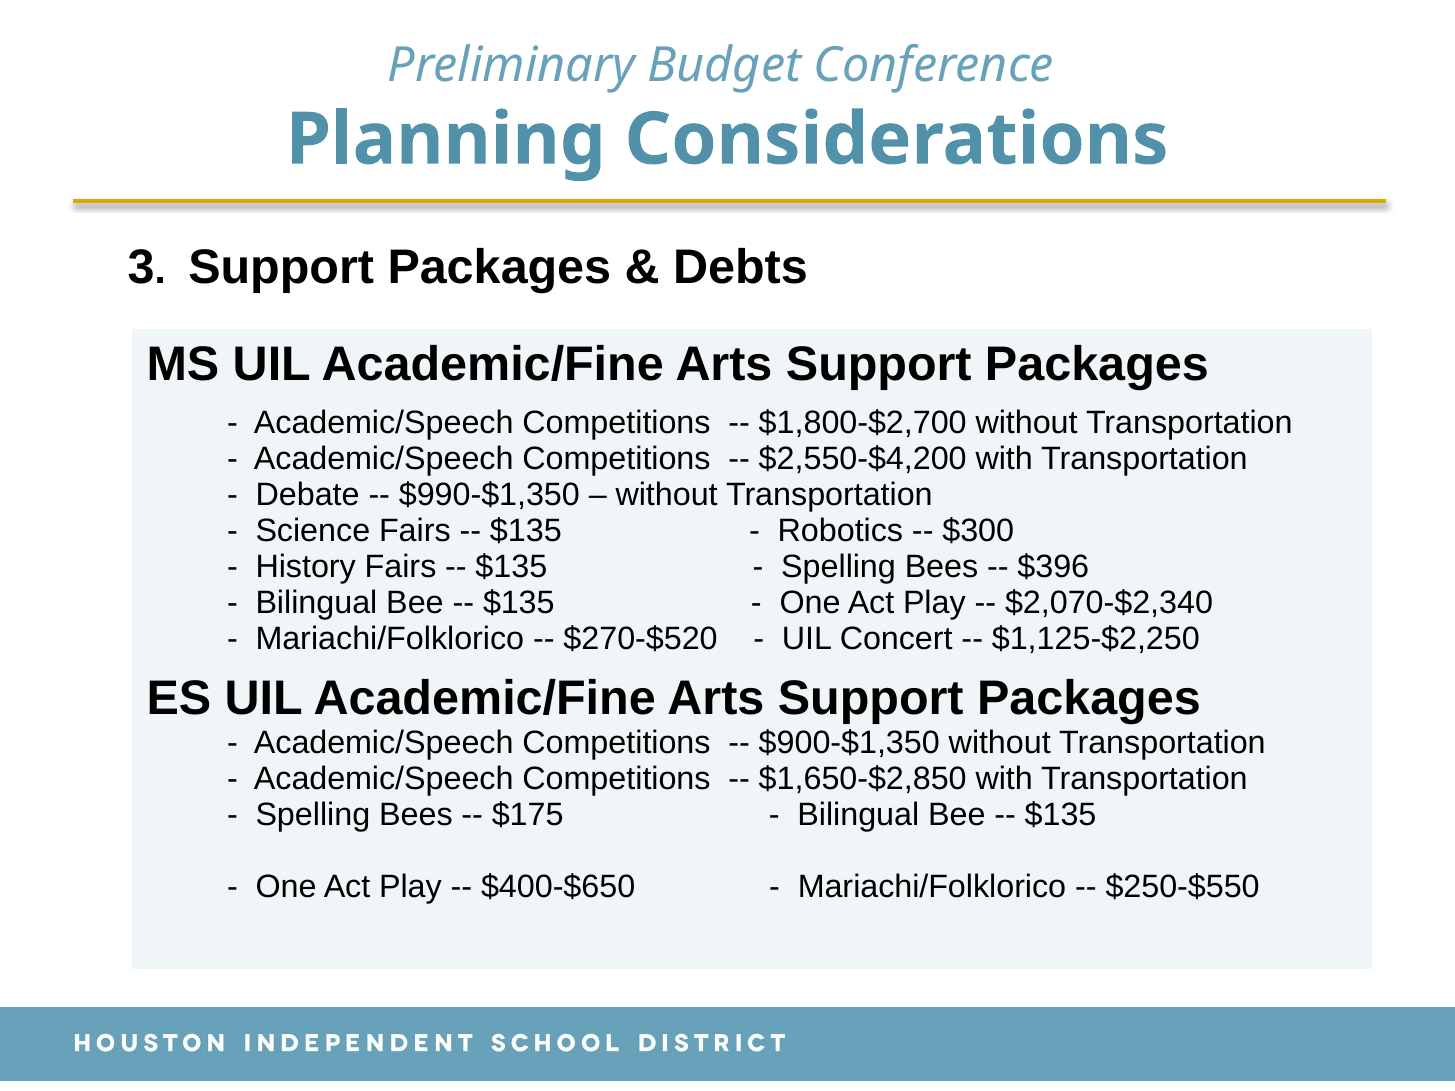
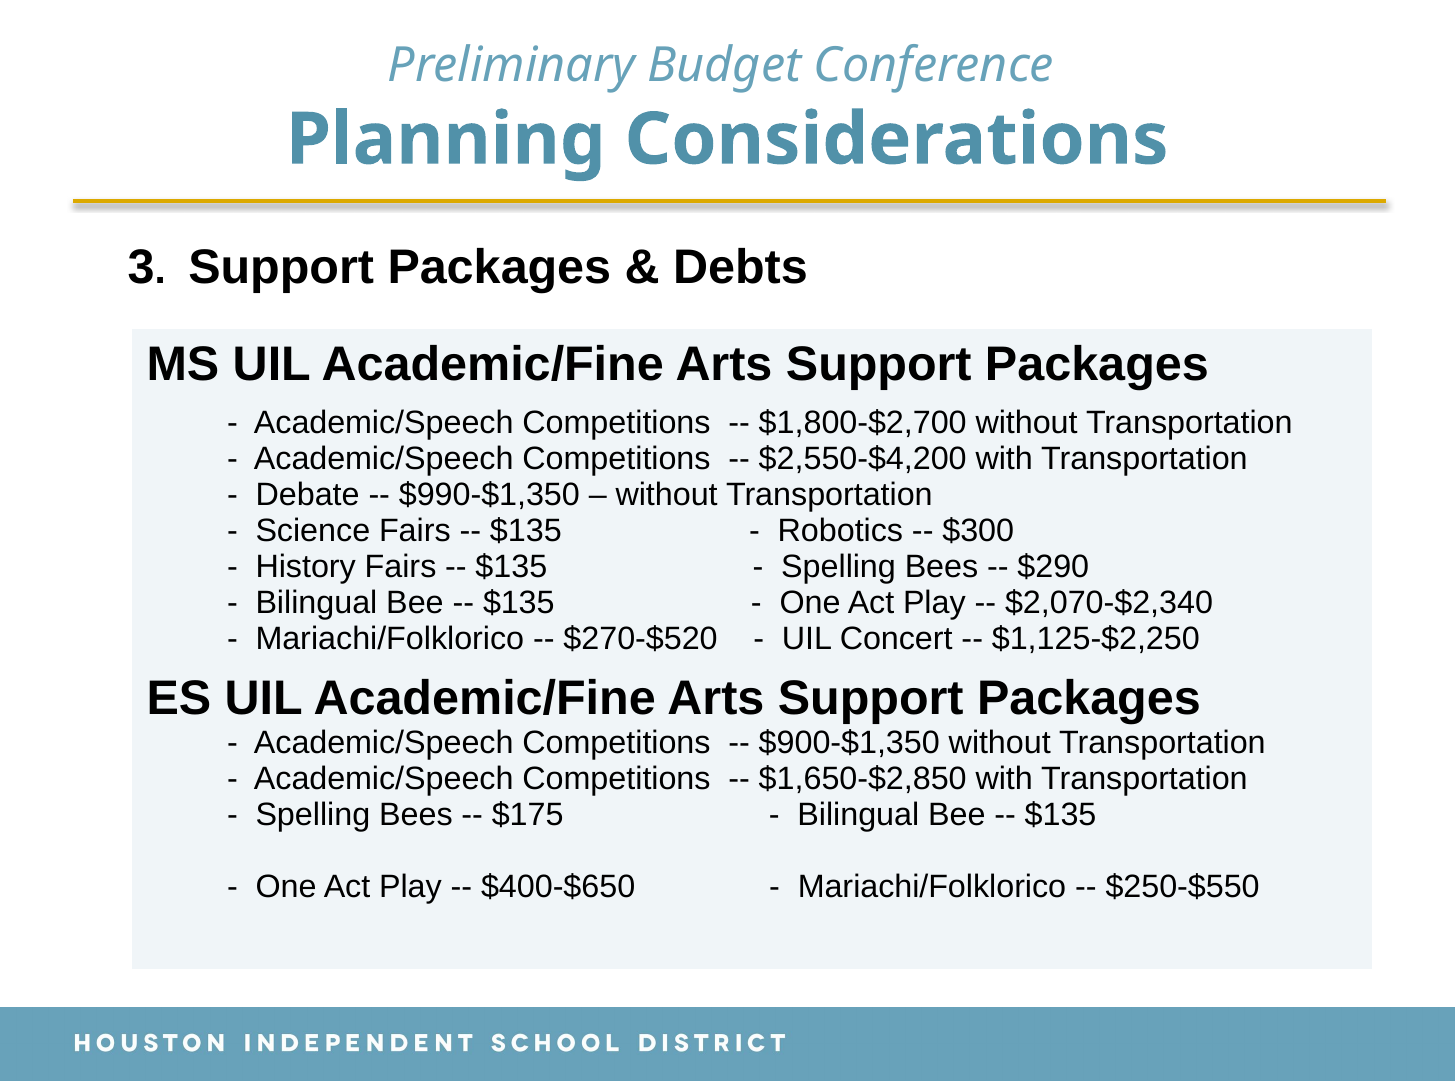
$396: $396 -> $290
